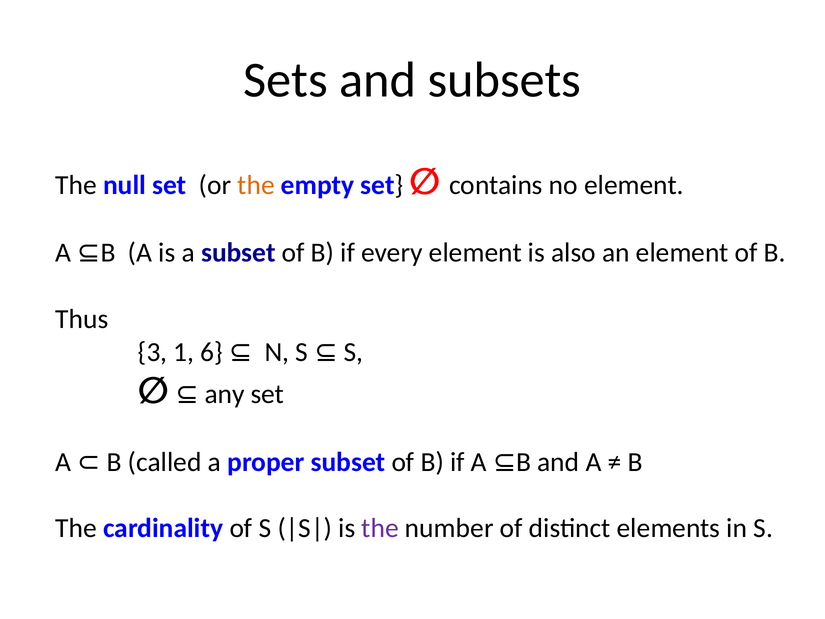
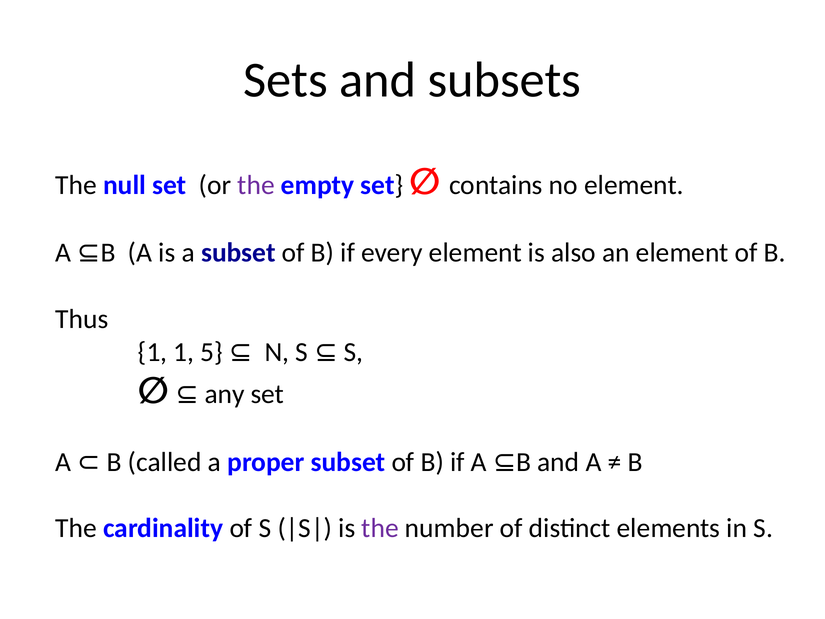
the at (256, 185) colour: orange -> purple
3 at (153, 352): 3 -> 1
6: 6 -> 5
